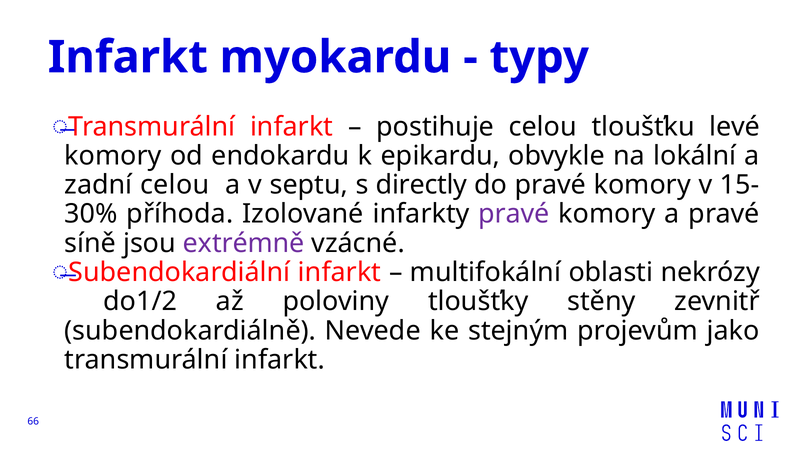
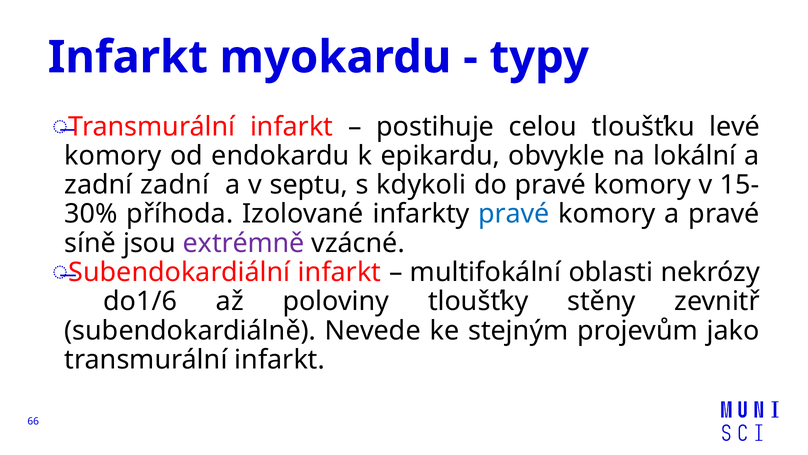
zadní celou: celou -> zadní
directly: directly -> kdykoli
pravé at (514, 214) colour: purple -> blue
do1/2: do1/2 -> do1/6
